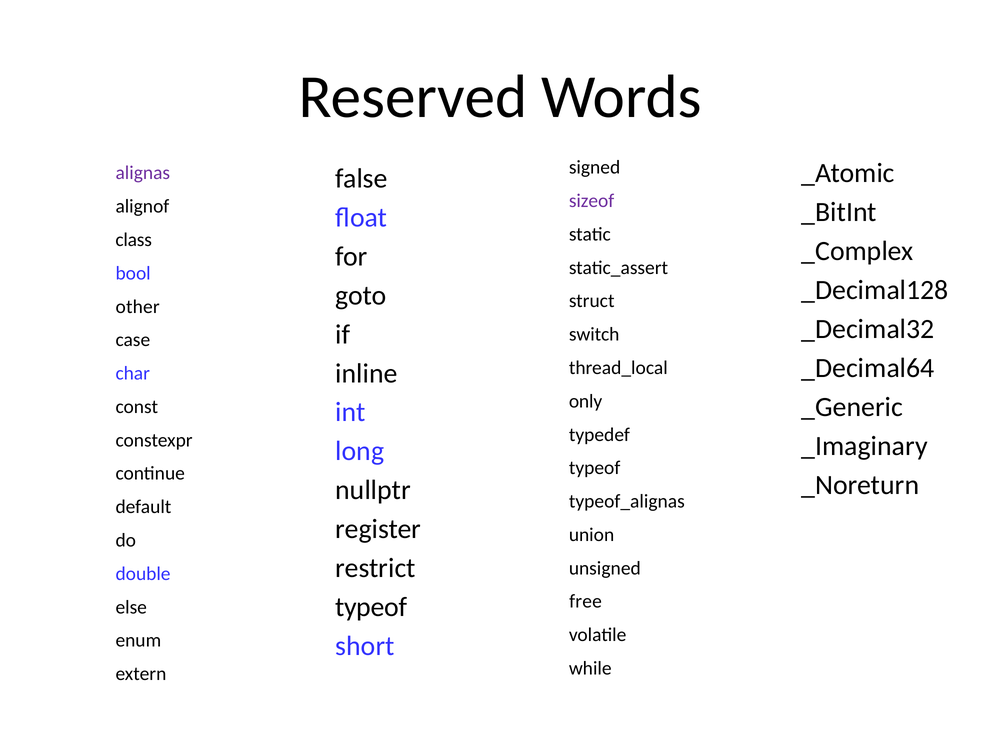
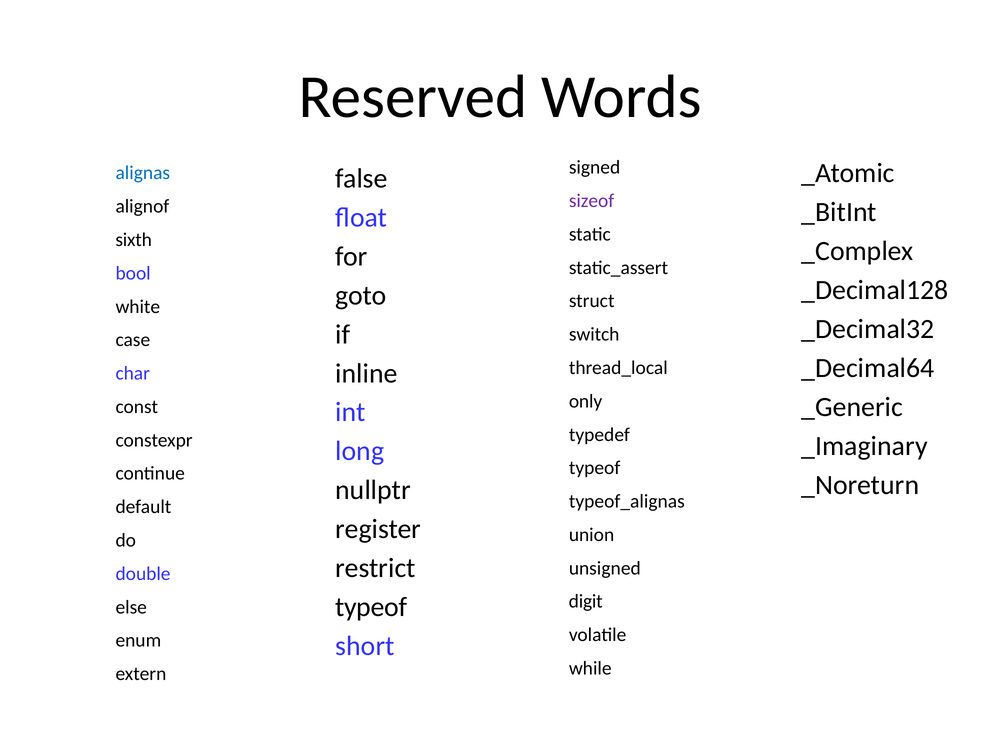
alignas colour: purple -> blue
class: class -> sixth
other: other -> white
free: free -> digit
